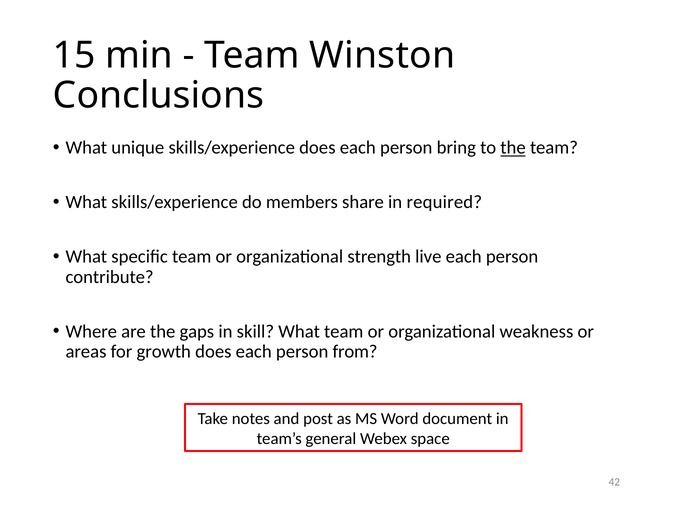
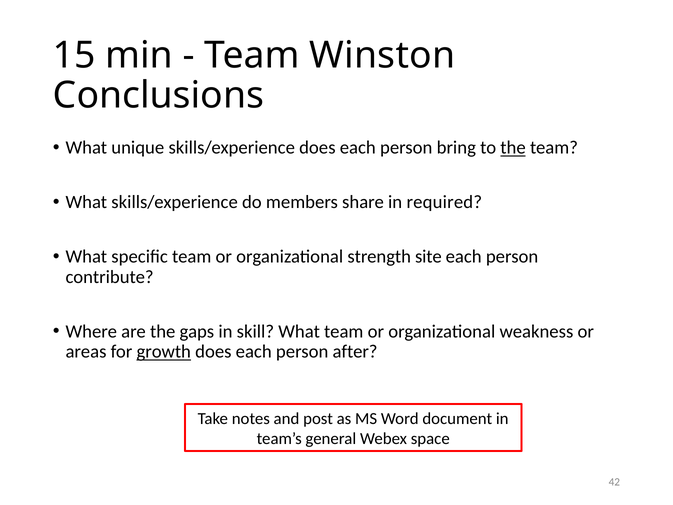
live: live -> site
growth underline: none -> present
from: from -> after
